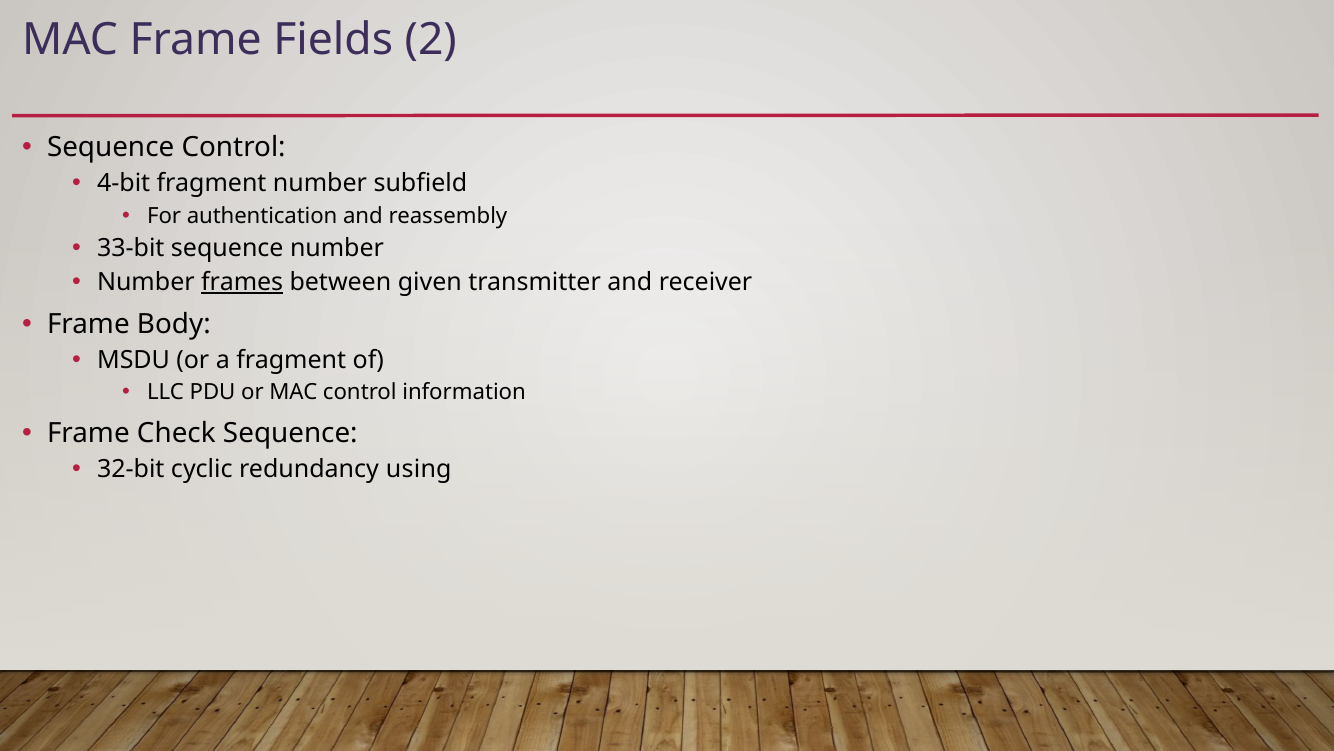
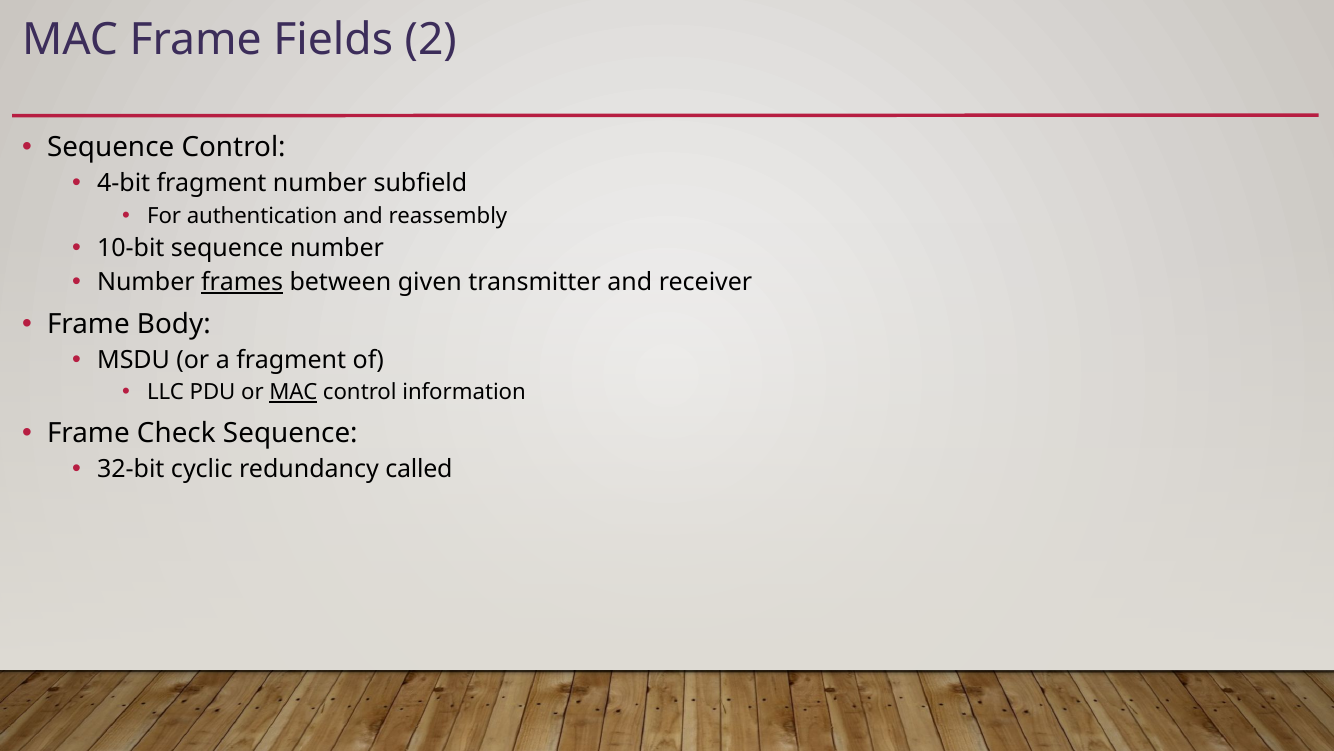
33-bit: 33-bit -> 10-bit
MAC at (293, 392) underline: none -> present
using: using -> called
